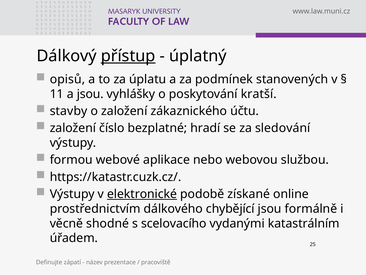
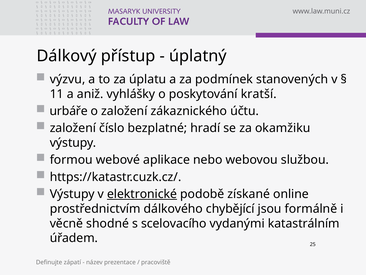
přístup underline: present -> none
opisů: opisů -> výzvu
a jsou: jsou -> aniž
stavby: stavby -> urbáře
sledování: sledování -> okamžiku
